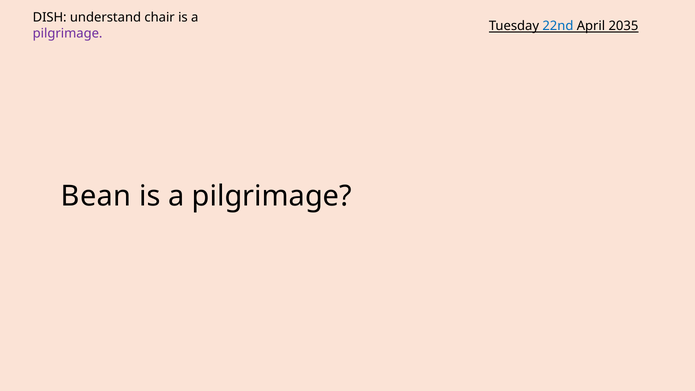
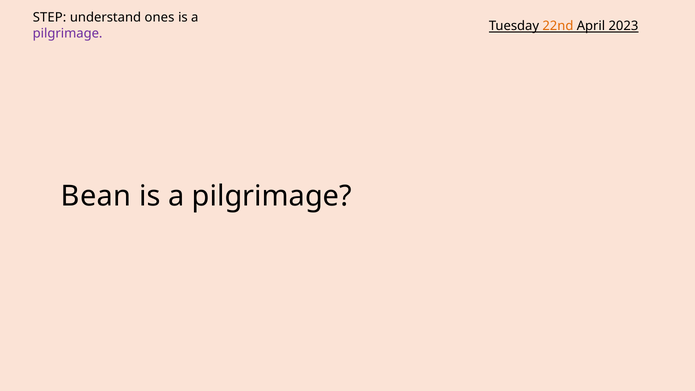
DISH: DISH -> STEP
chair: chair -> ones
22nd colour: blue -> orange
2035: 2035 -> 2023
